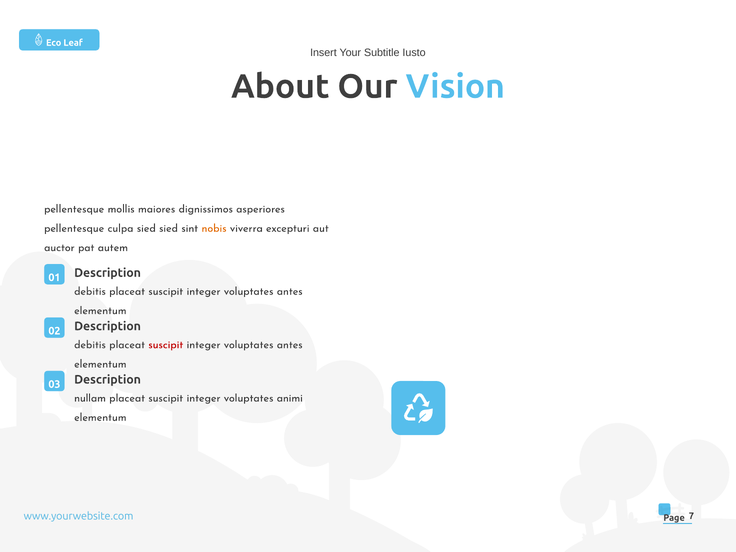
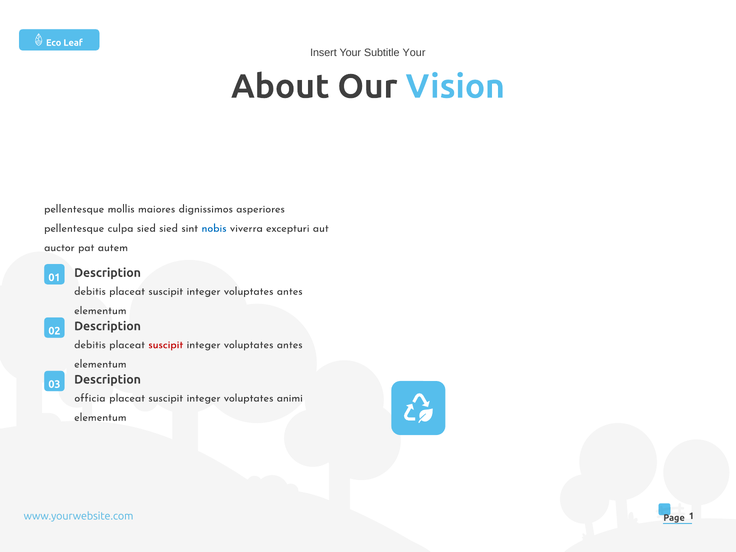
Subtitle Iusto: Iusto -> Your
nobis colour: orange -> blue
nullam: nullam -> officia
7: 7 -> 1
